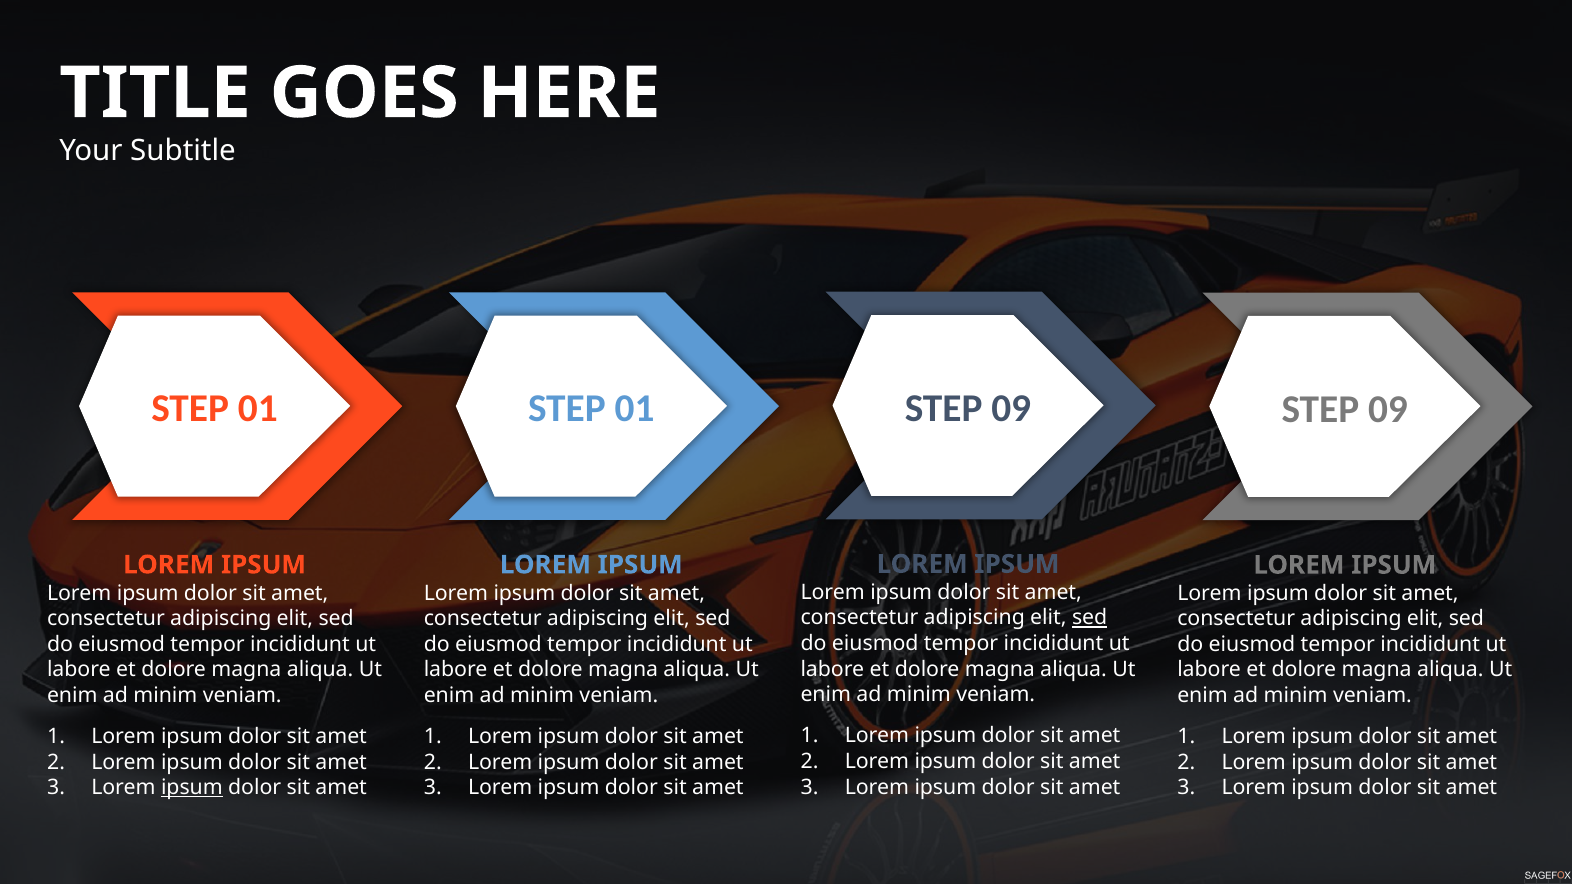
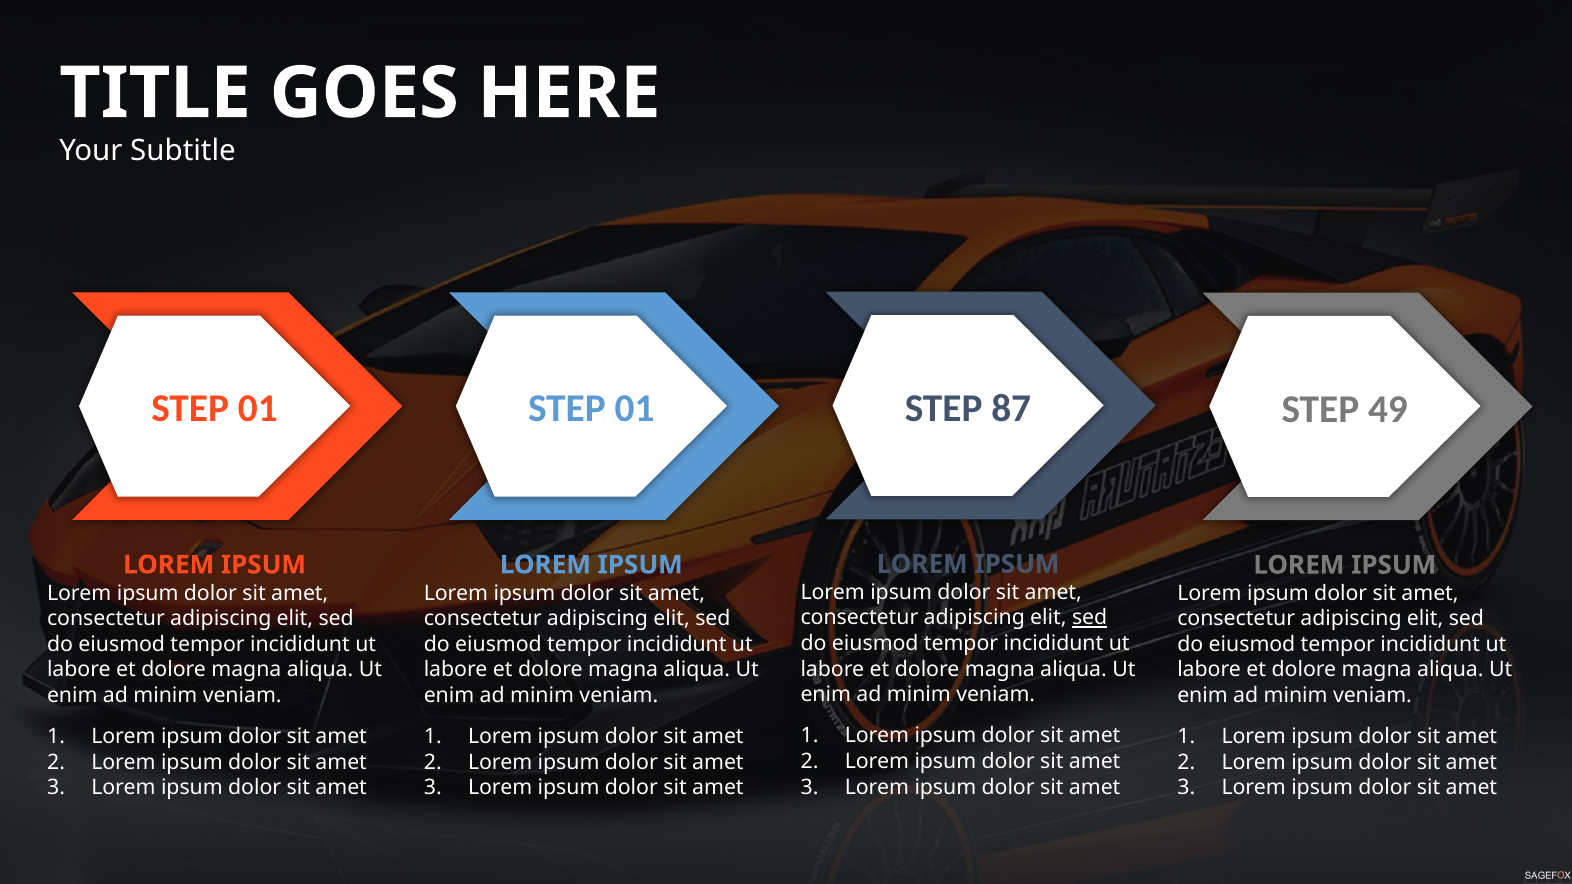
09 at (1011, 408): 09 -> 87
09 at (1388, 409): 09 -> 49
ipsum at (192, 788) underline: present -> none
